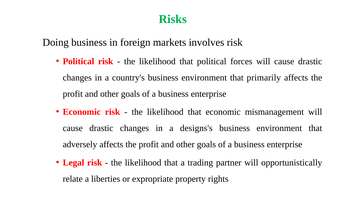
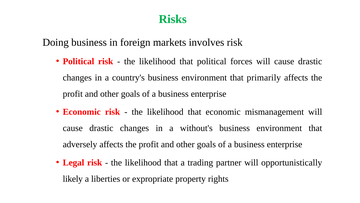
designs's: designs's -> without's
relate: relate -> likely
